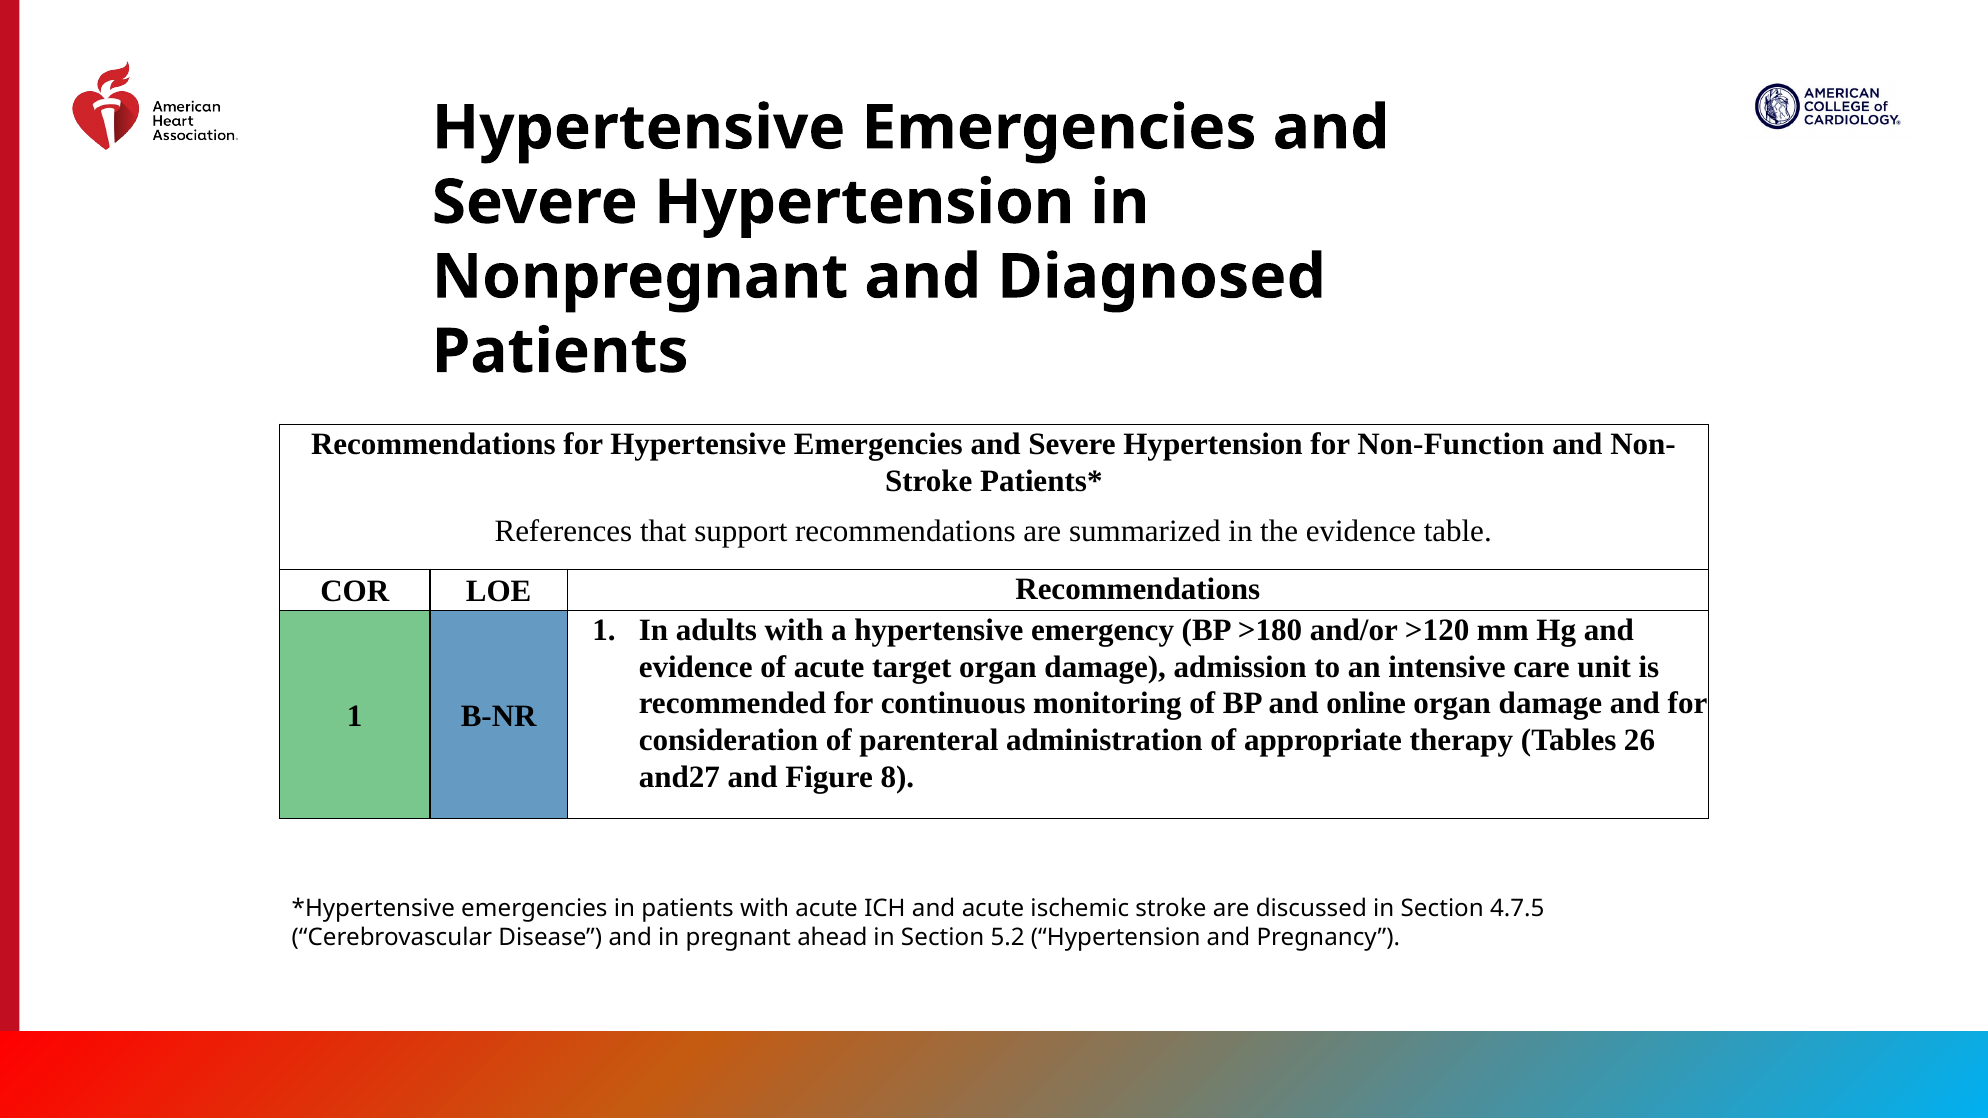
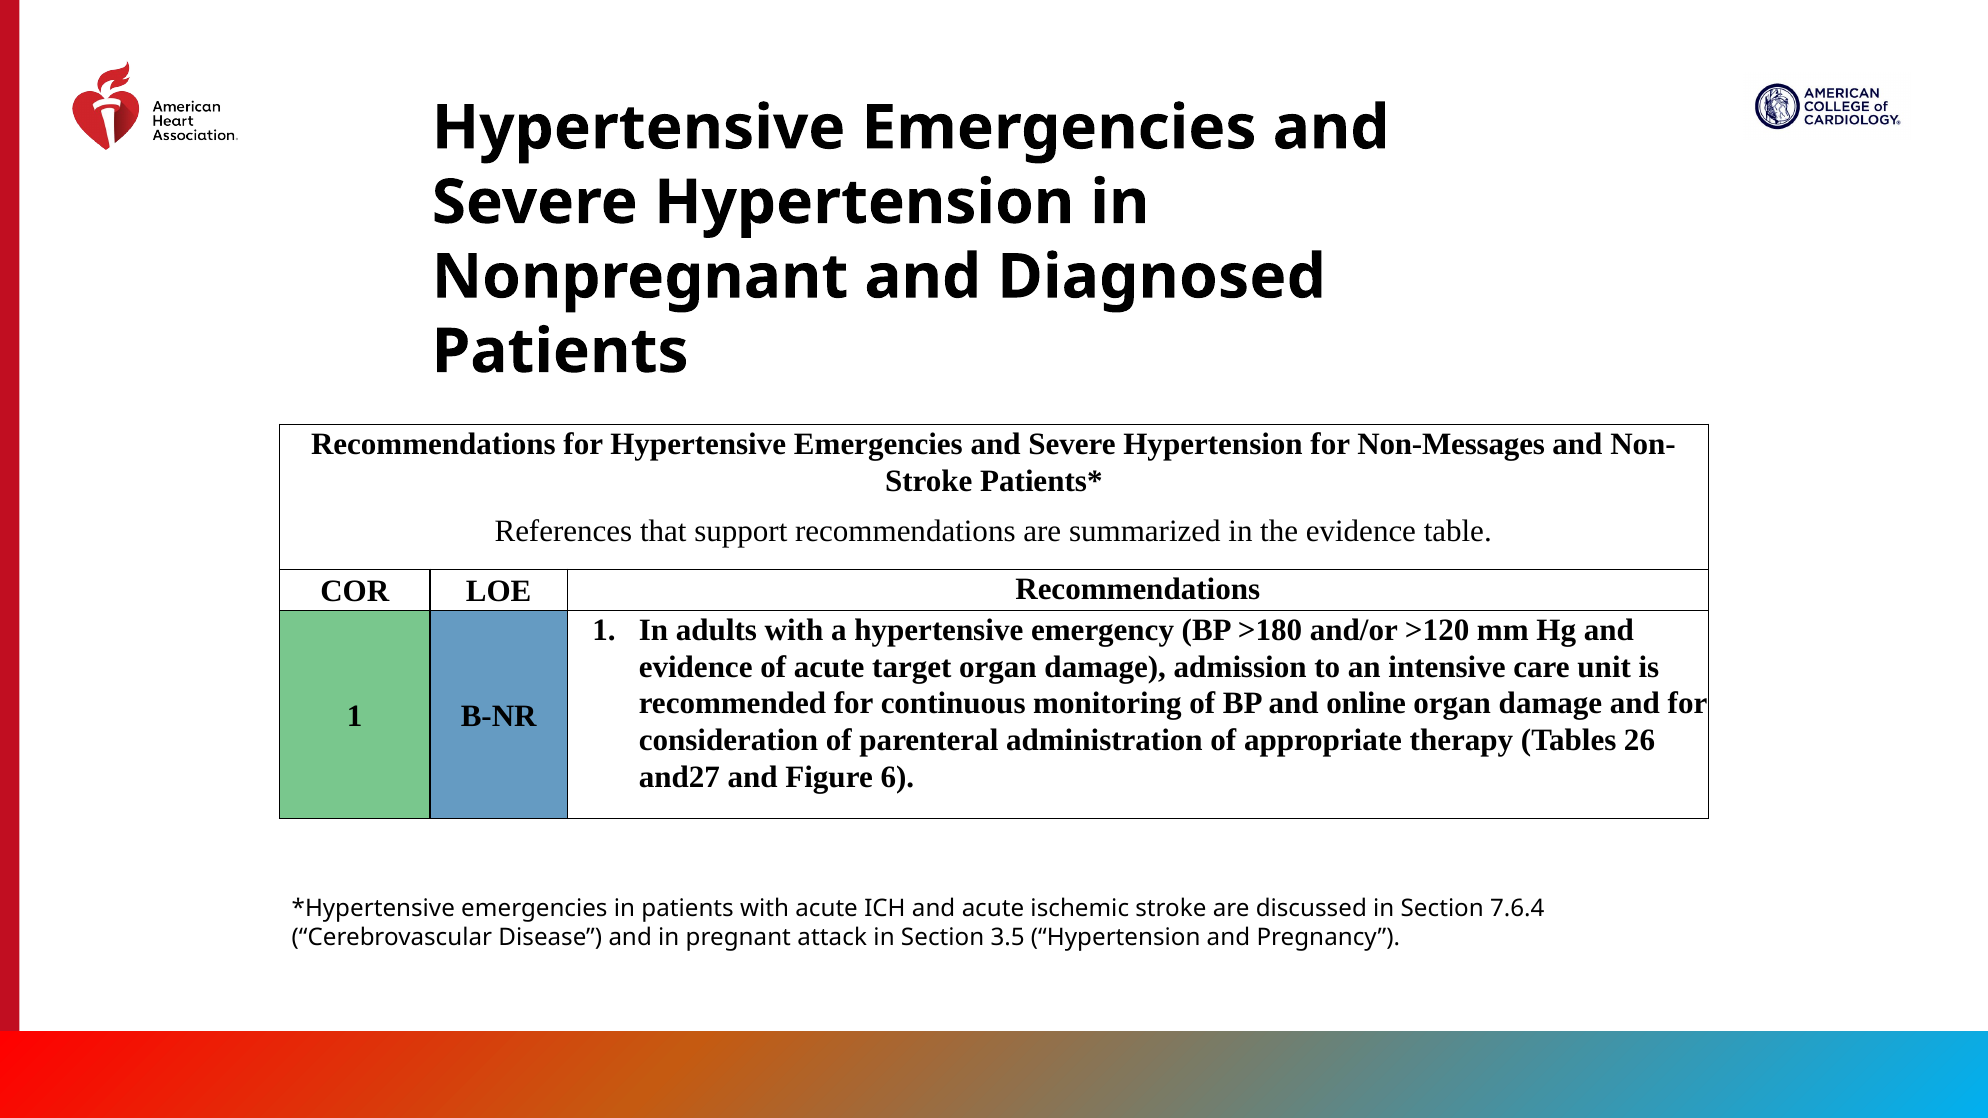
Non-Function: Non-Function -> Non-Messages
8: 8 -> 6
4.7.5: 4.7.5 -> 7.6.4
ahead: ahead -> attack
5.2: 5.2 -> 3.5
